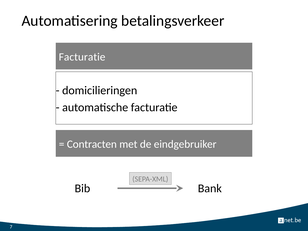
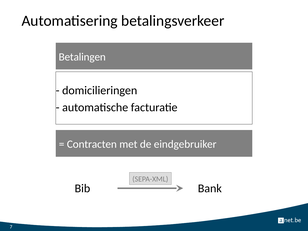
Facturatie at (82, 57): Facturatie -> Betalingen
